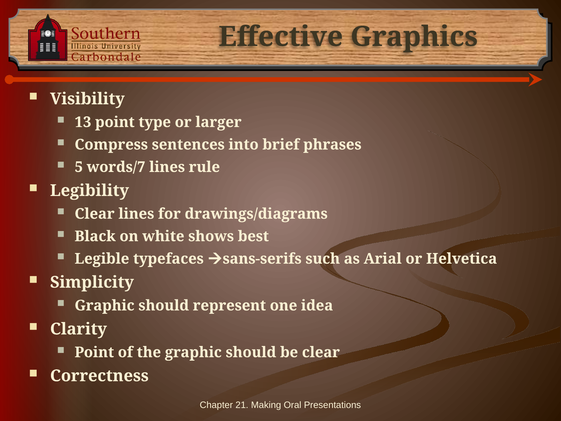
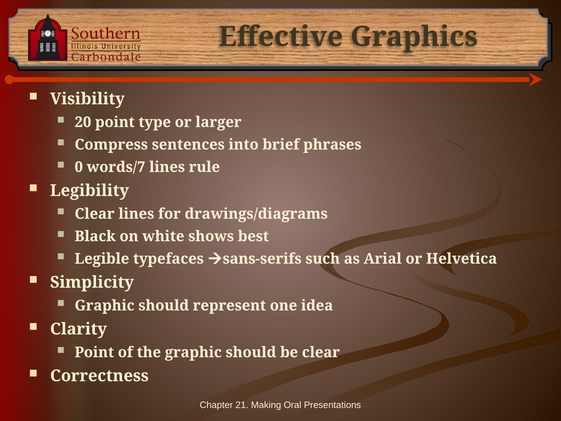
13: 13 -> 20
5: 5 -> 0
